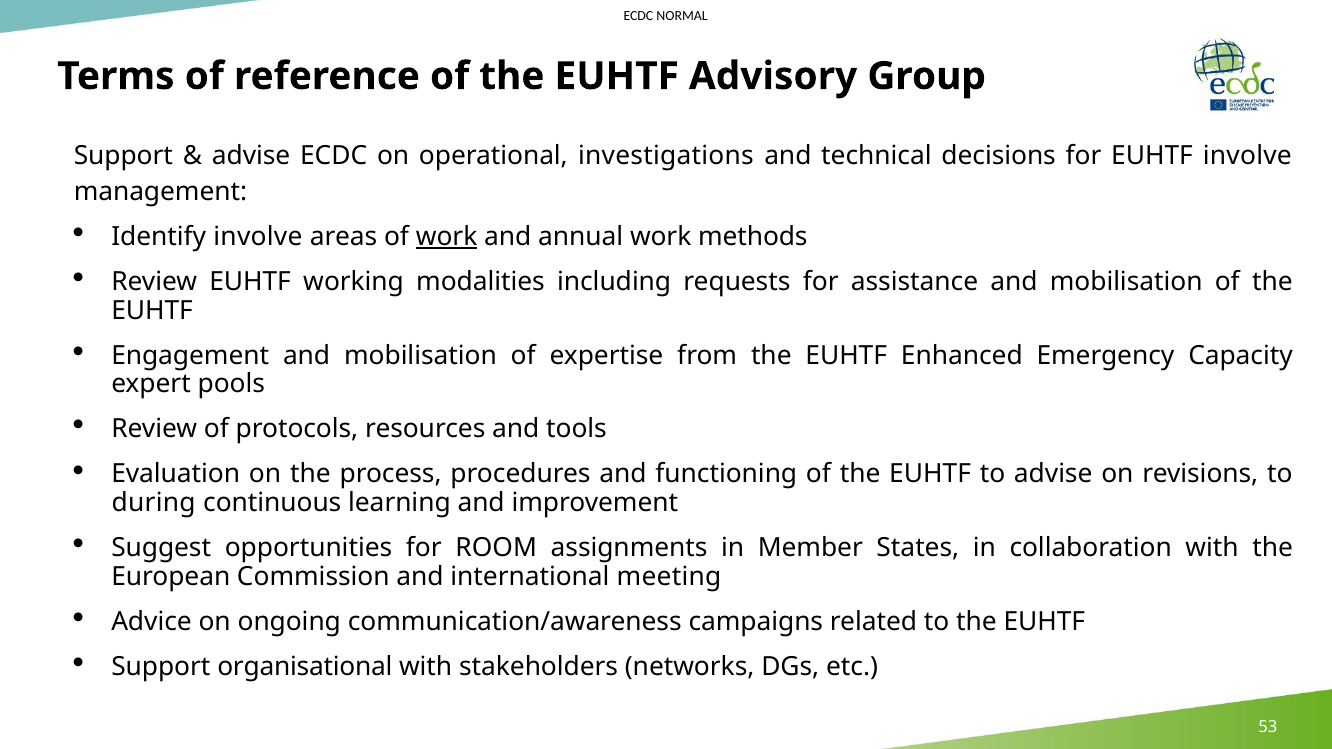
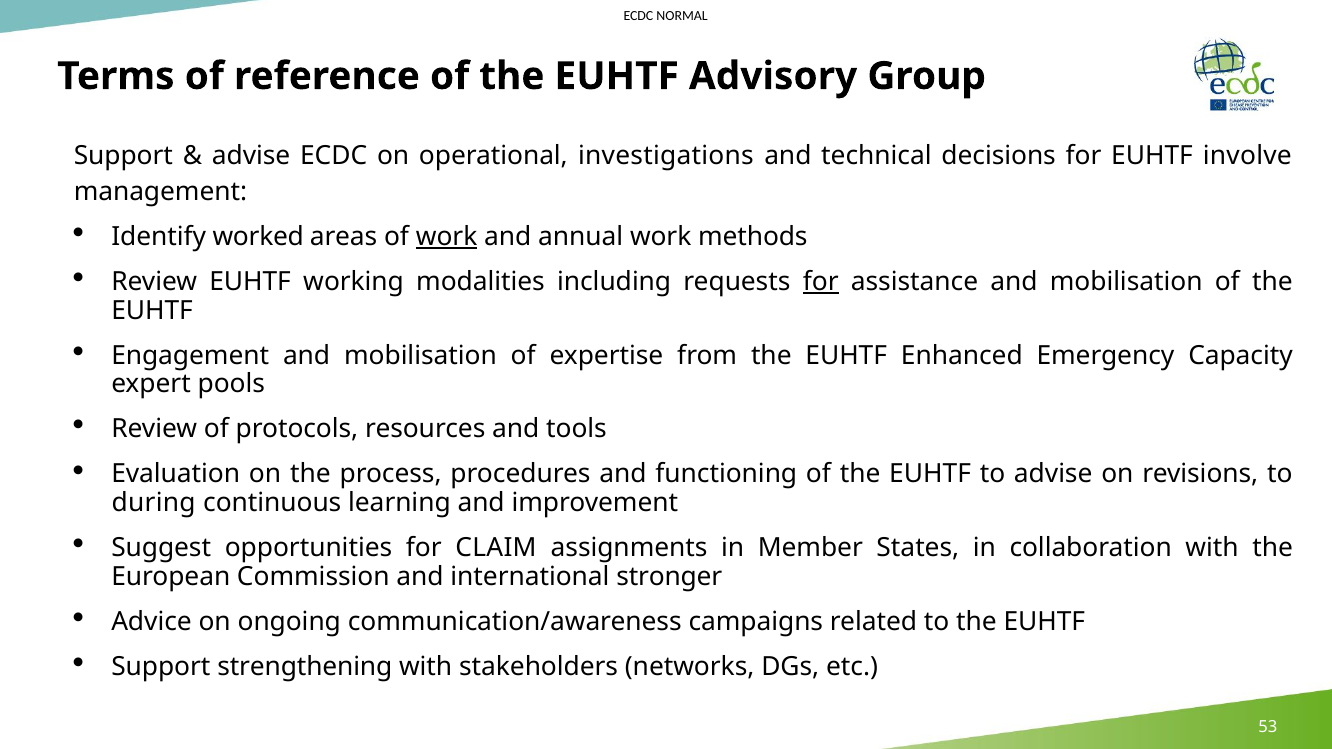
Identify involve: involve -> worked
for at (821, 282) underline: none -> present
ROOM: ROOM -> CLAIM
meeting: meeting -> stronger
organisational: organisational -> strengthening
